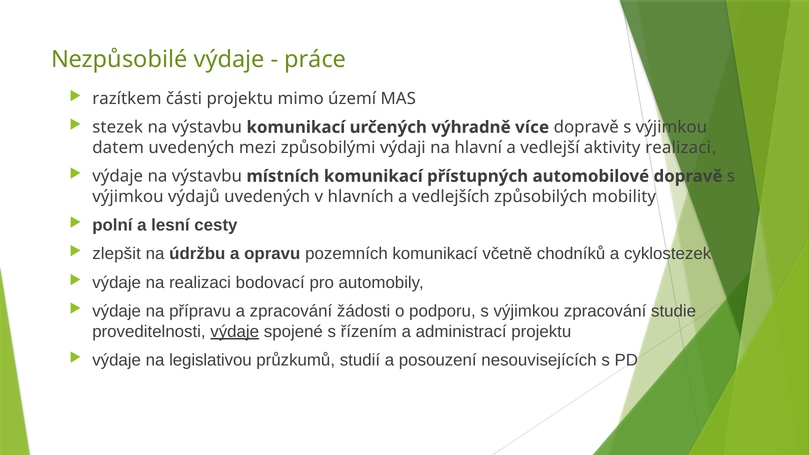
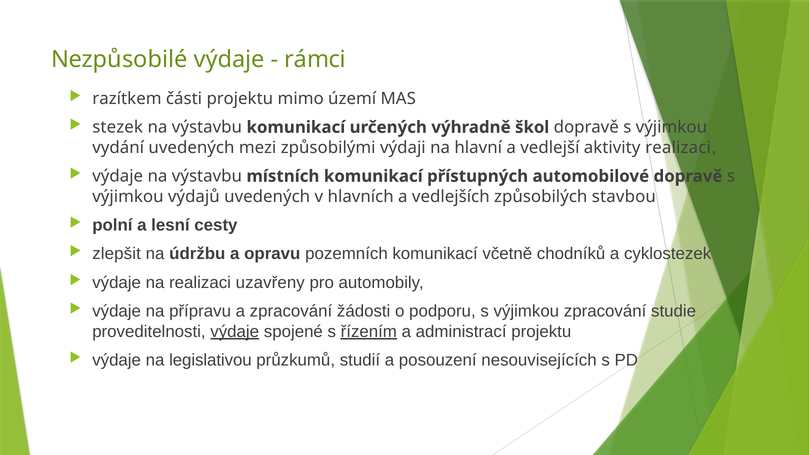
práce: práce -> rámci
více: více -> škol
datem: datem -> vydání
mobility: mobility -> stavbou
bodovací: bodovací -> uzavřeny
řízením underline: none -> present
